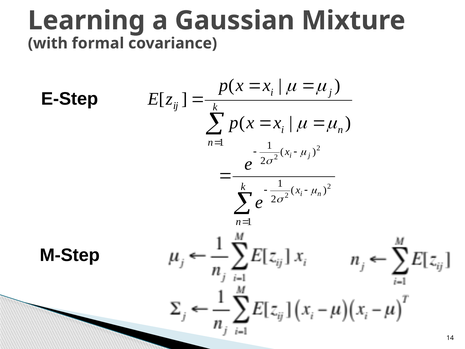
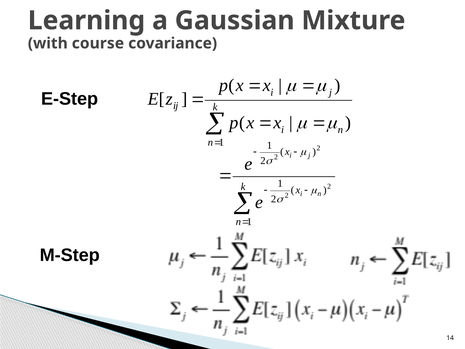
formal: formal -> course
